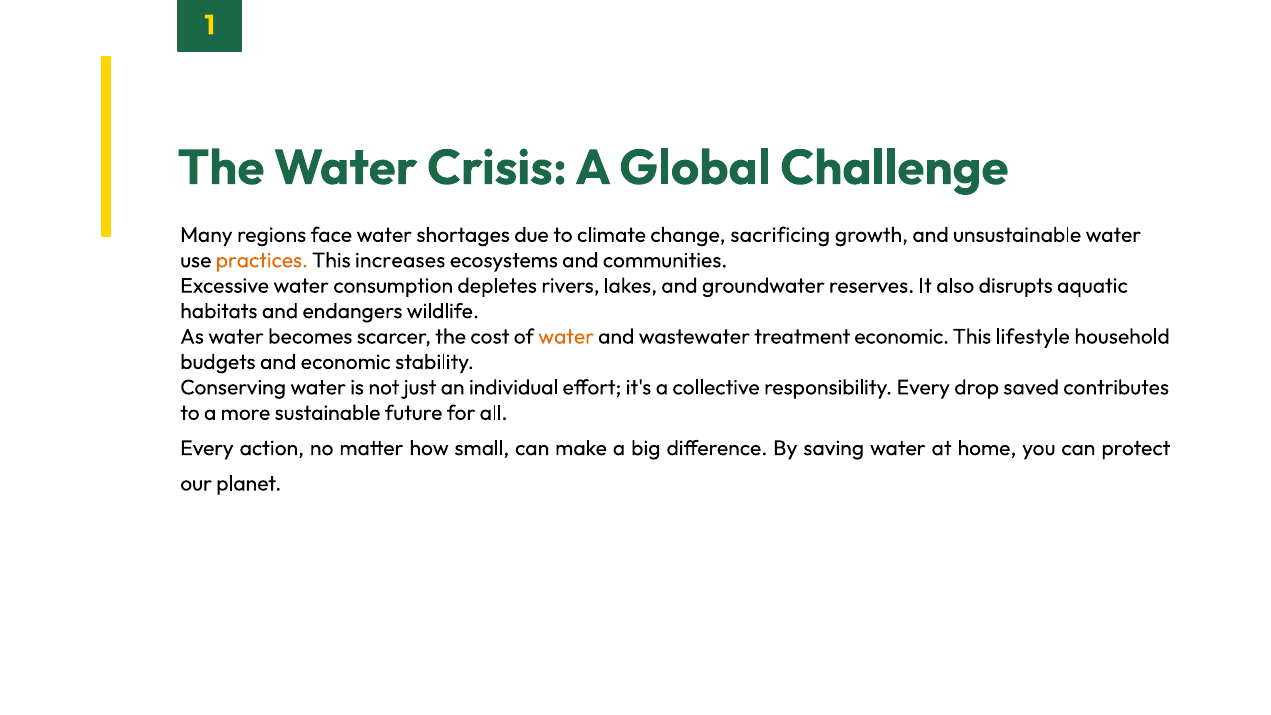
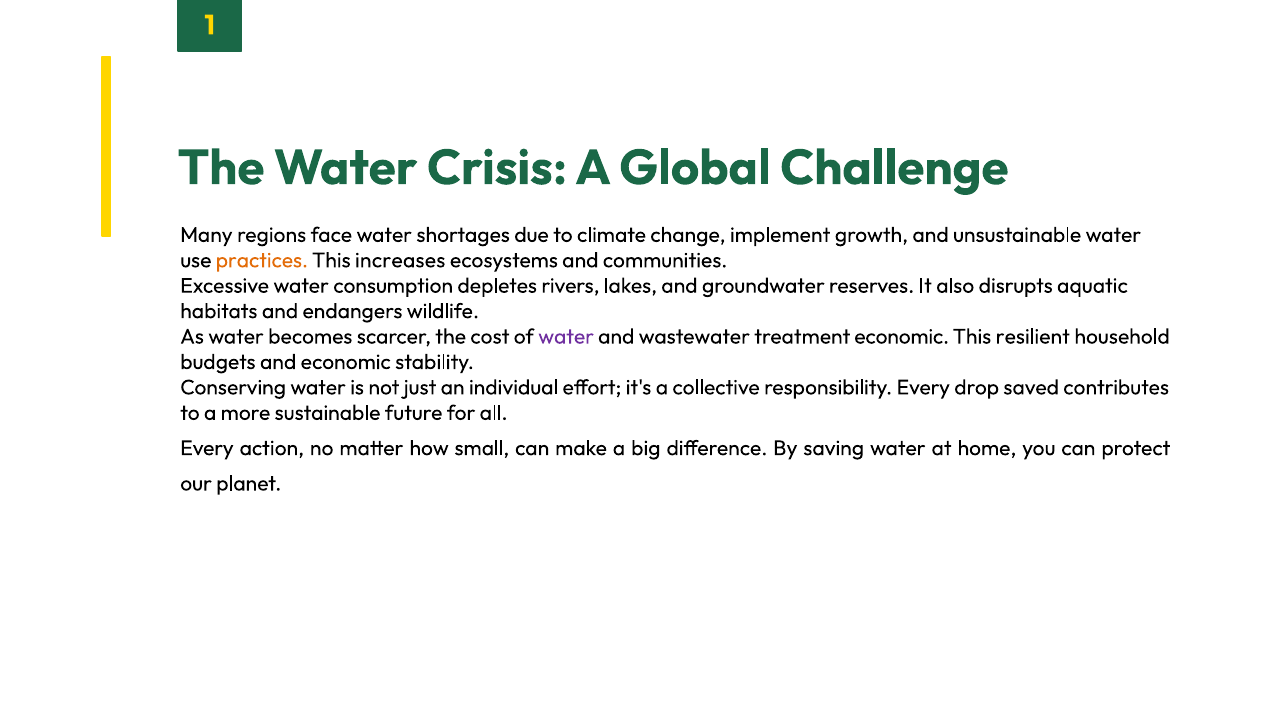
sacrificing: sacrificing -> implement
water at (566, 337) colour: orange -> purple
lifestyle: lifestyle -> resilient
